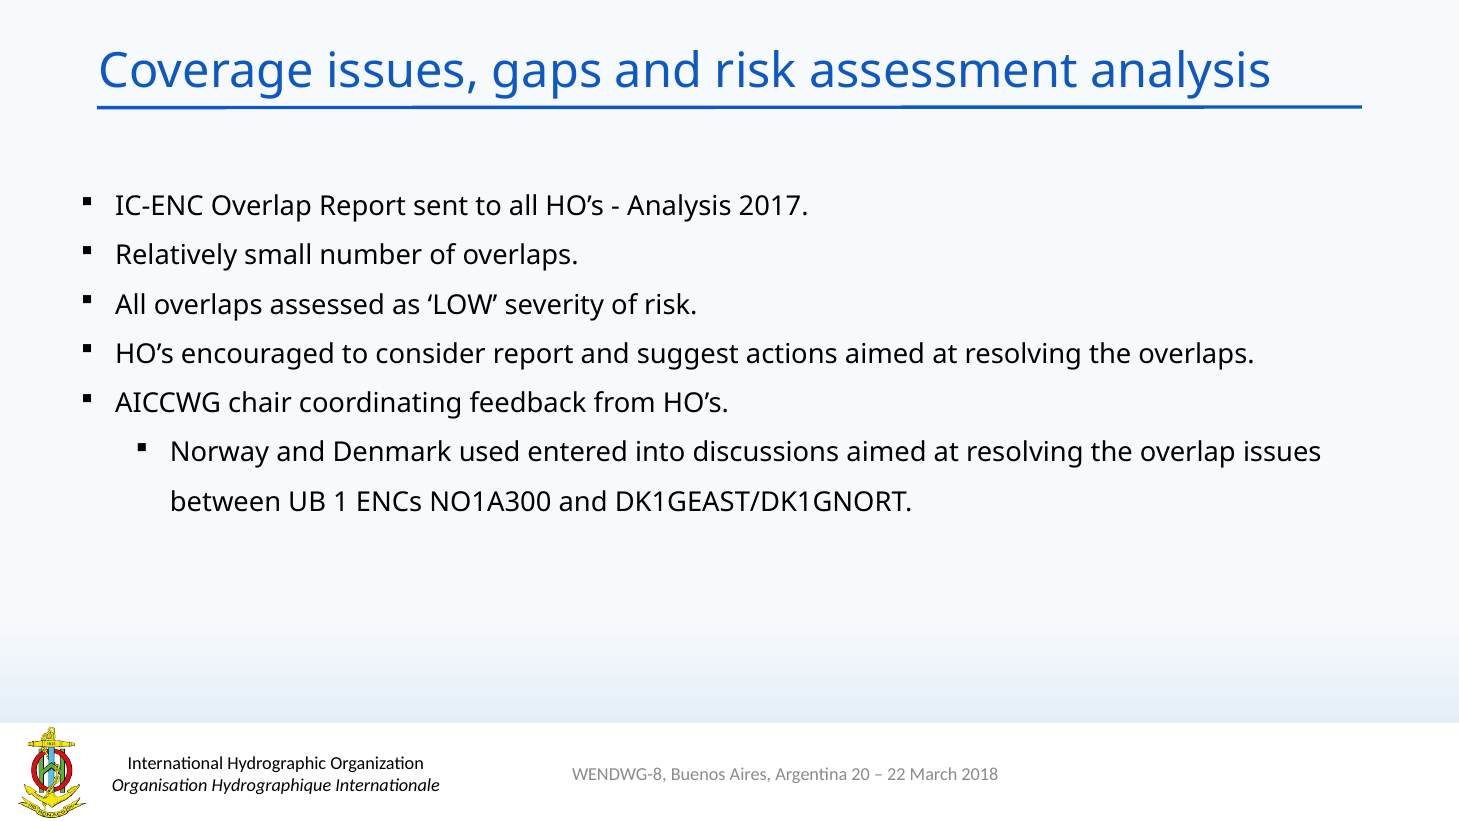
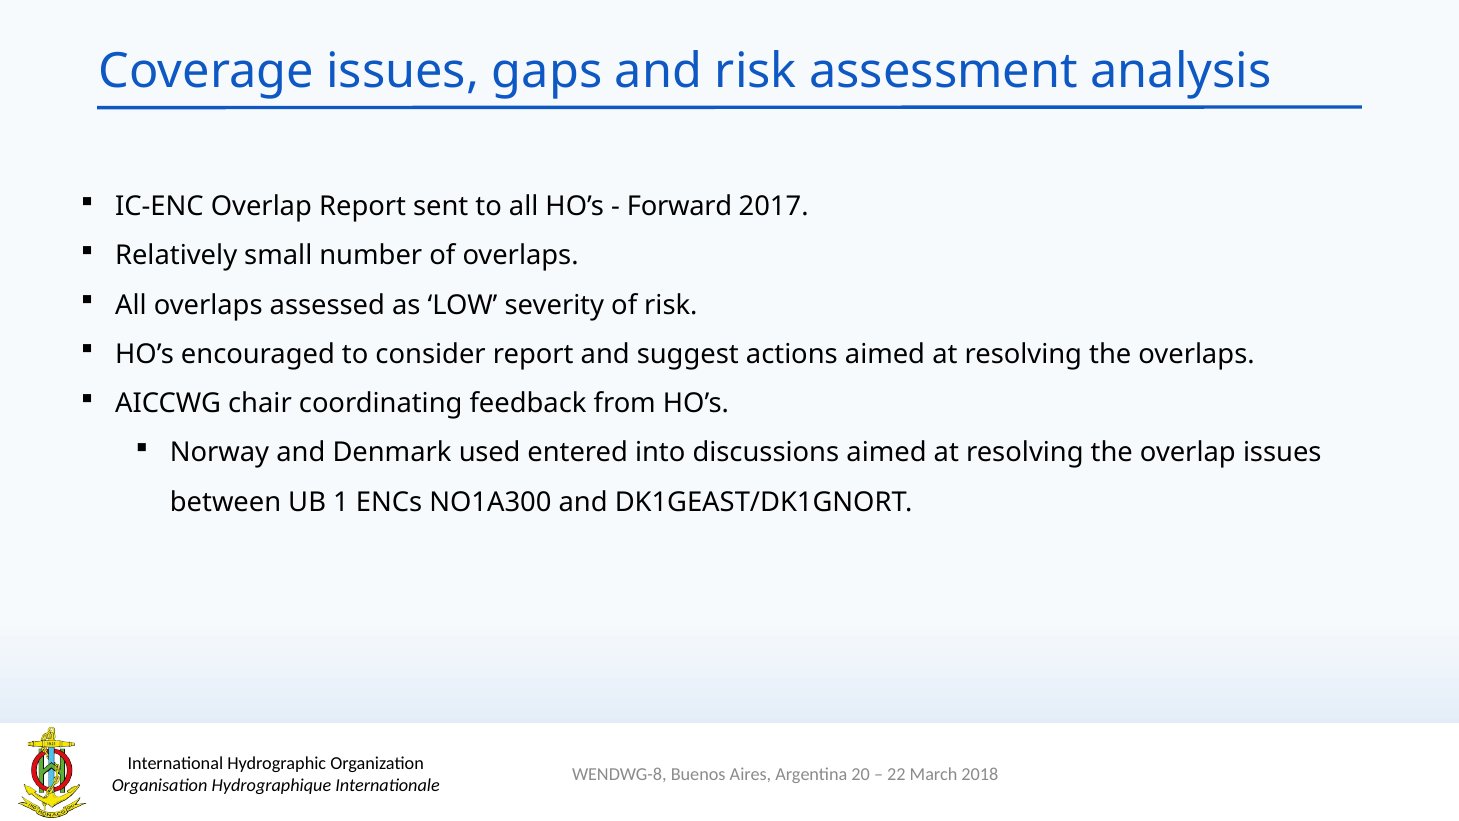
Analysis at (679, 206): Analysis -> Forward
